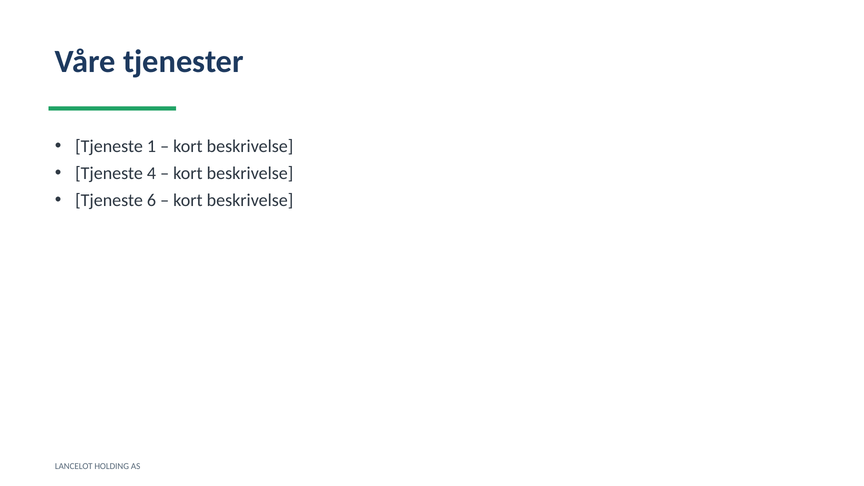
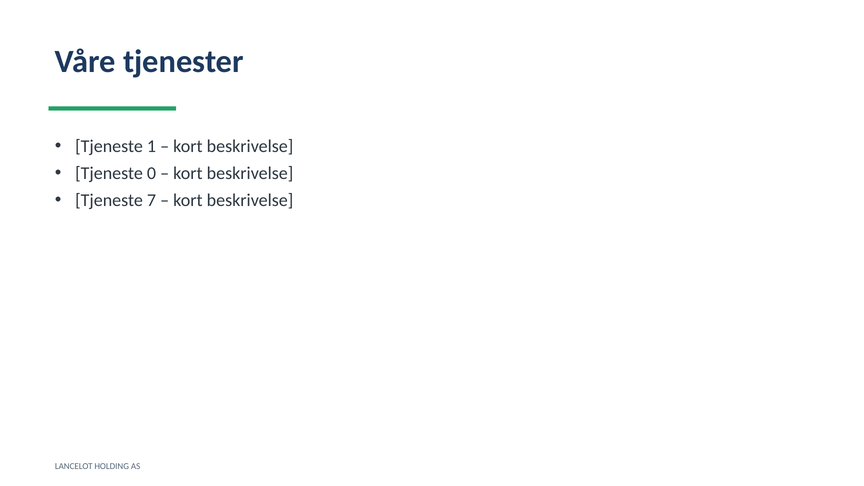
4: 4 -> 0
6: 6 -> 7
